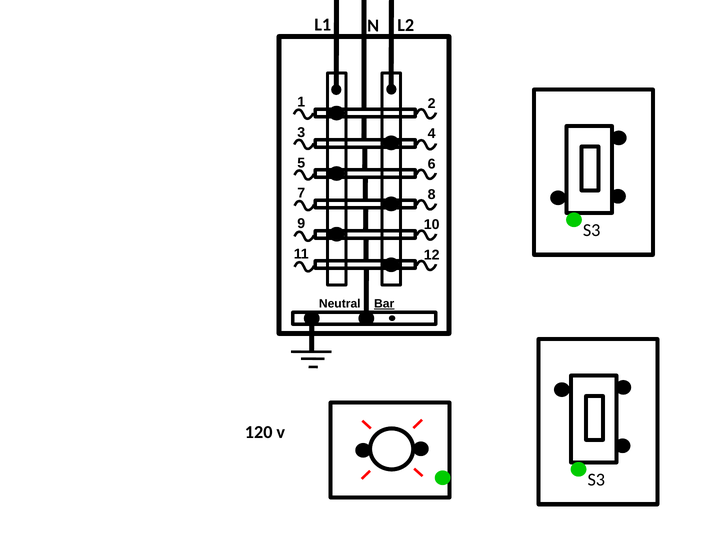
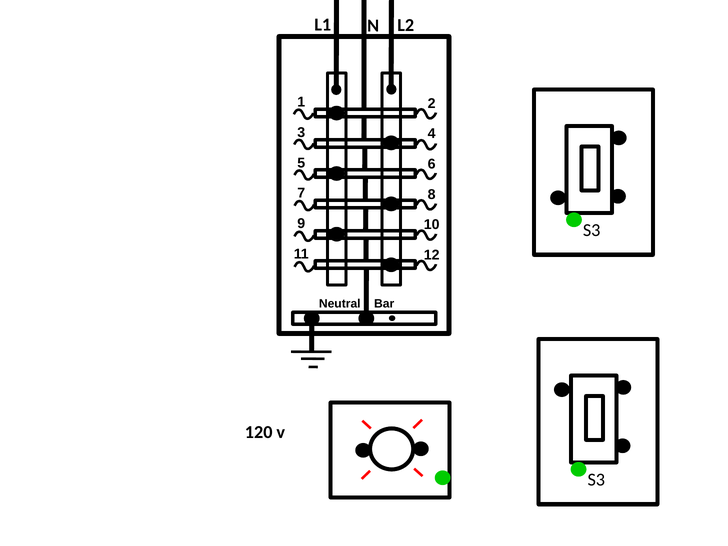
Bar underline: present -> none
